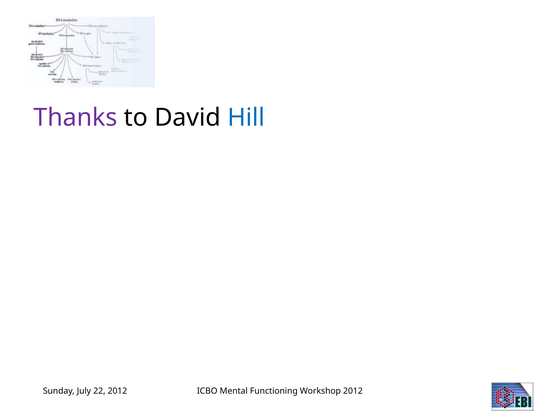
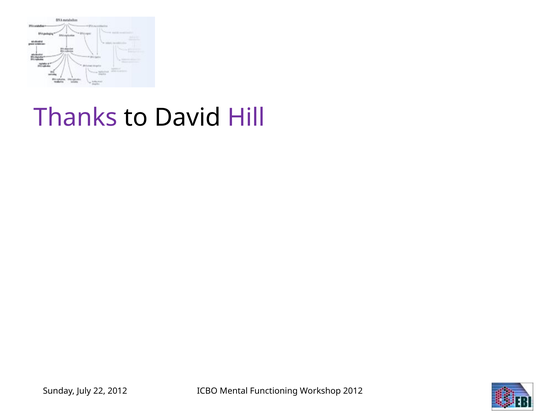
Hill colour: blue -> purple
